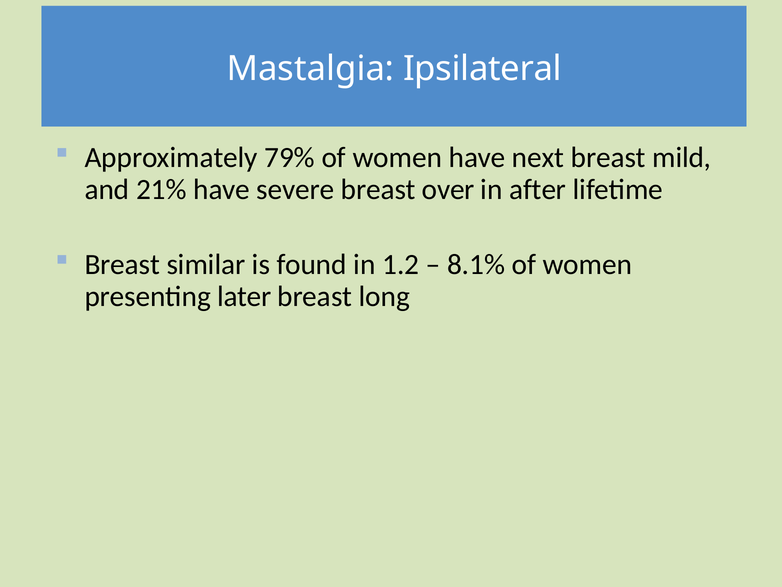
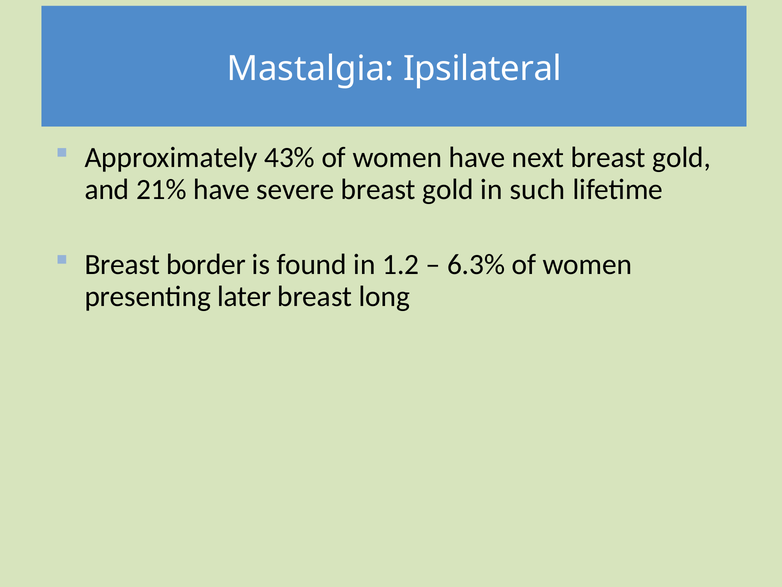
79%: 79% -> 43%
mild at (682, 158): mild -> gold
severe breast over: over -> gold
after: after -> such
similar: similar -> border
8.1%: 8.1% -> 6.3%
